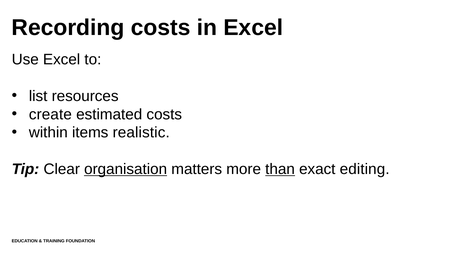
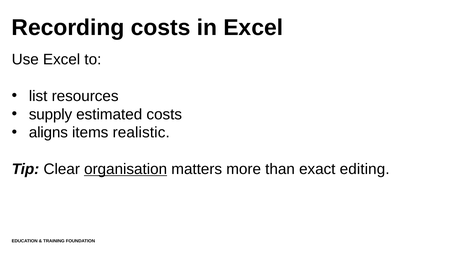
create: create -> supply
within: within -> aligns
than underline: present -> none
